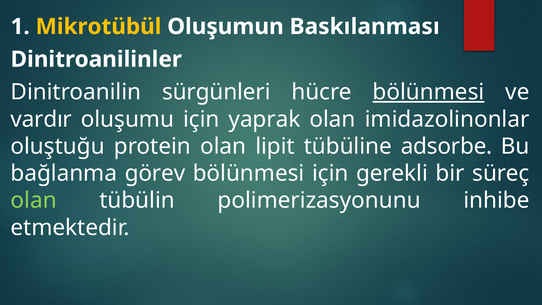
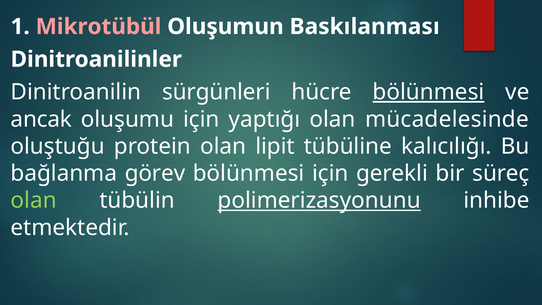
Mikrotübül colour: yellow -> pink
vardır: vardır -> ancak
yaprak: yaprak -> yaptığı
imidazolinonlar: imidazolinonlar -> mücadelesinde
adsorbe: adsorbe -> kalıcılığı
polimerizasyonunu underline: none -> present
